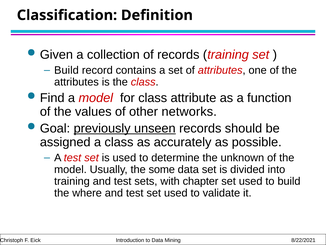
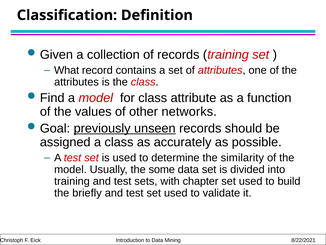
Build at (66, 70): Build -> What
unknown: unknown -> similarity
where: where -> briefly
